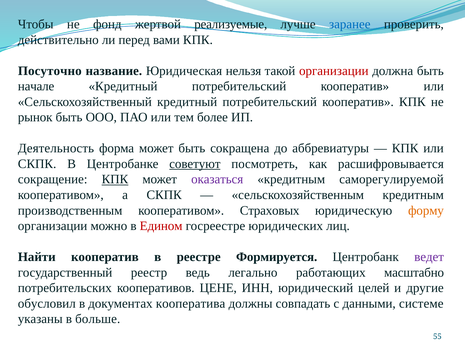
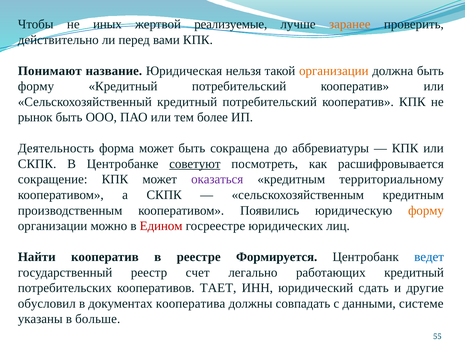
фонд: фонд -> иных
заранее colour: blue -> orange
Посуточно: Посуточно -> Понимают
организации at (334, 71) colour: red -> orange
начале at (36, 86): начале -> форму
КПК at (115, 179) underline: present -> none
саморегулируемой: саморегулируемой -> территориальному
Страховых: Страховых -> Появились
ведет colour: purple -> blue
ведь: ведь -> счет
работающих масштабно: масштабно -> кредитный
ЦЕНЕ: ЦЕНЕ -> ТАЕТ
целей: целей -> сдать
